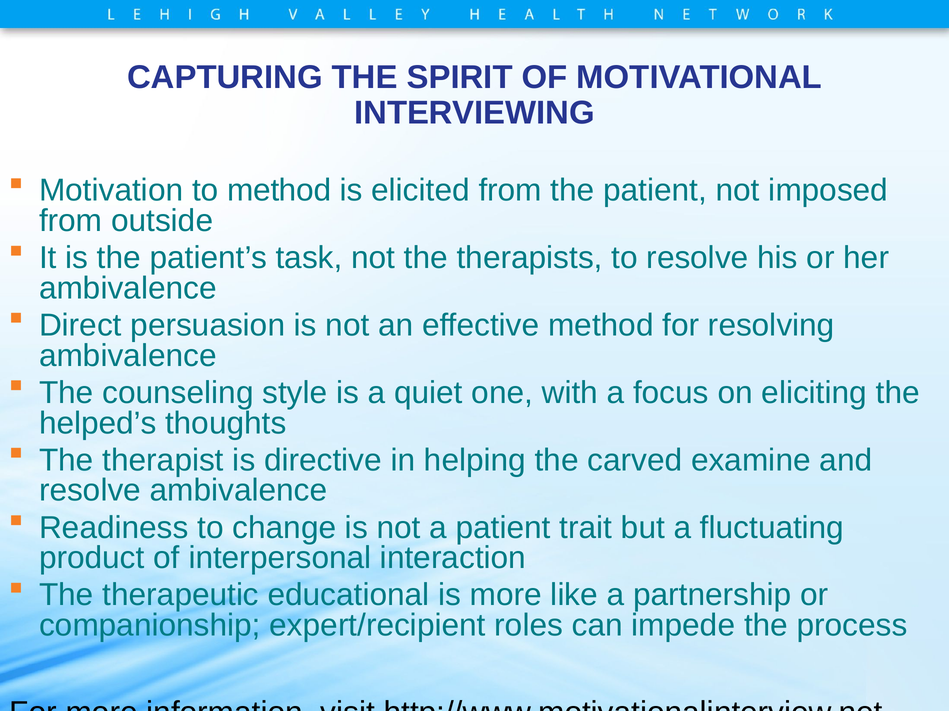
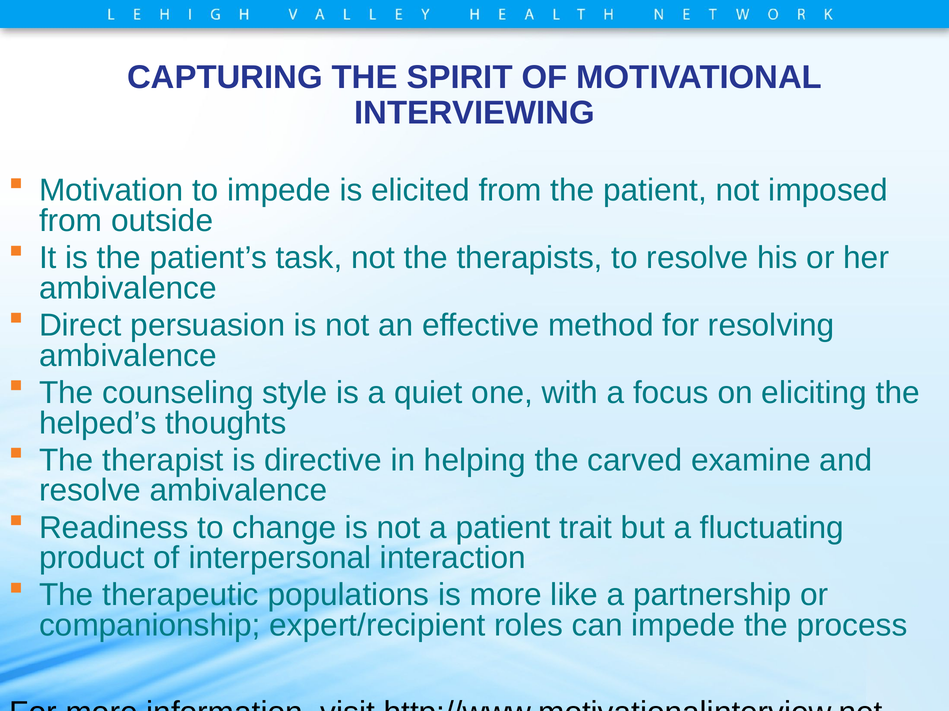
to method: method -> impede
educational: educational -> populations
